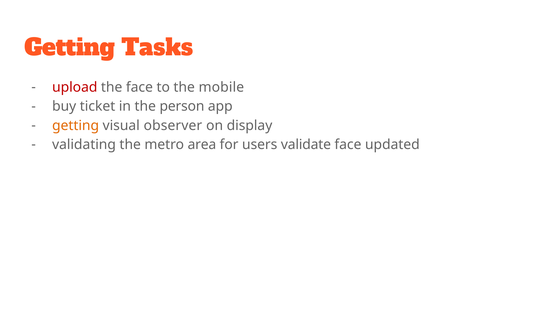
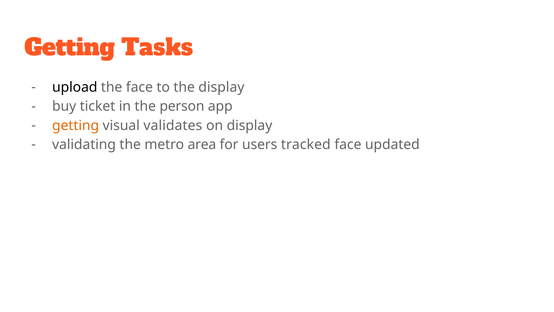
upload colour: red -> black
the mobile: mobile -> display
observer: observer -> validates
validate: validate -> tracked
